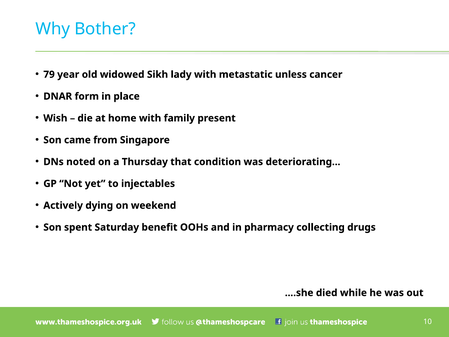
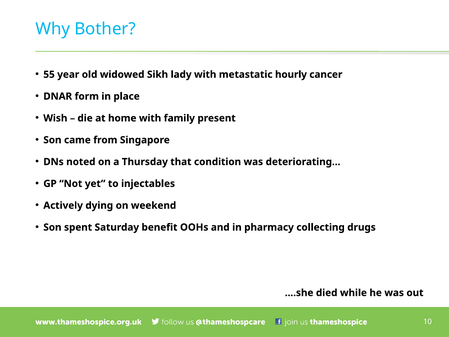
79: 79 -> 55
unless: unless -> hourly
